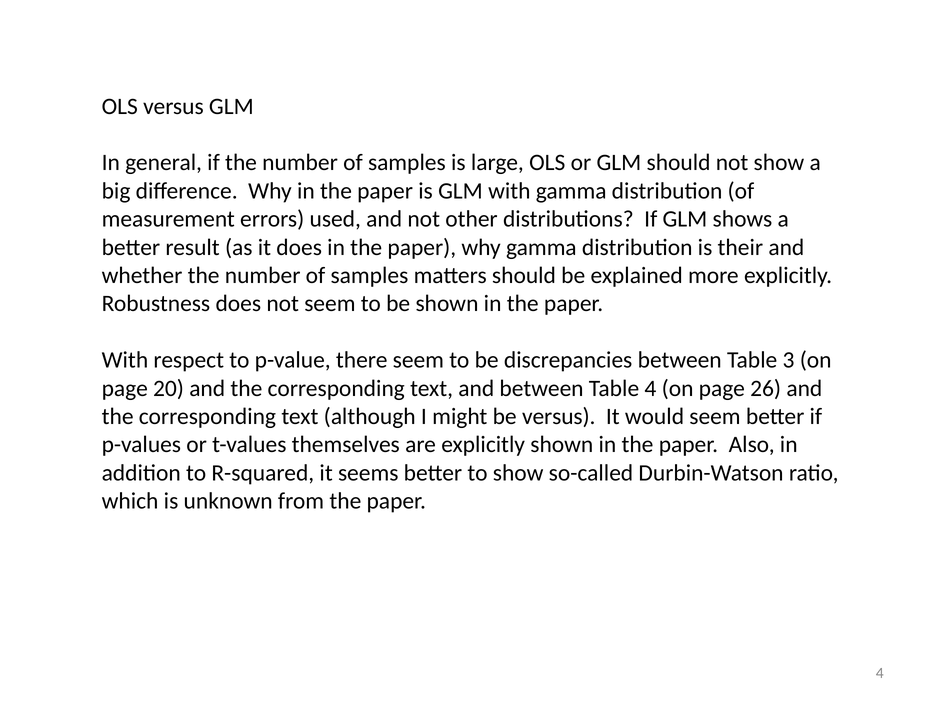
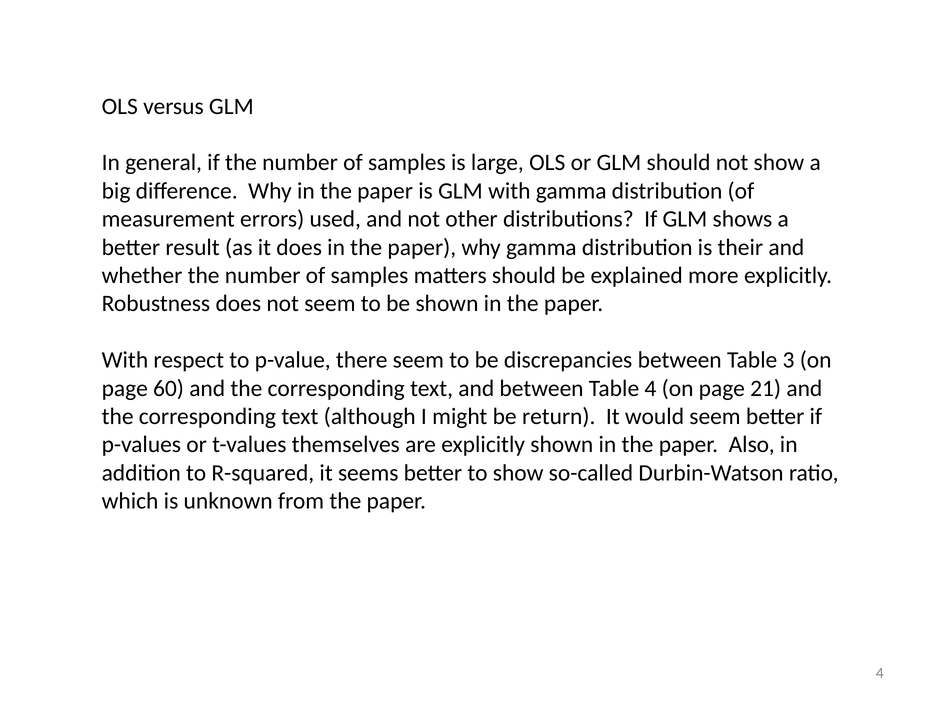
20: 20 -> 60
26: 26 -> 21
be versus: versus -> return
